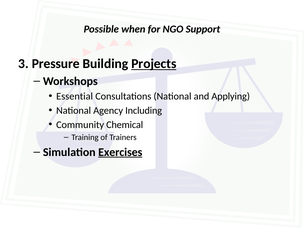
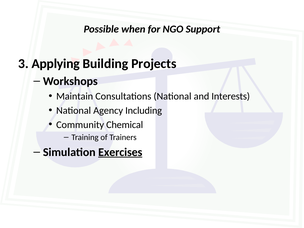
Pressure: Pressure -> Applying
Projects underline: present -> none
Essential: Essential -> Maintain
Applying: Applying -> Interests
